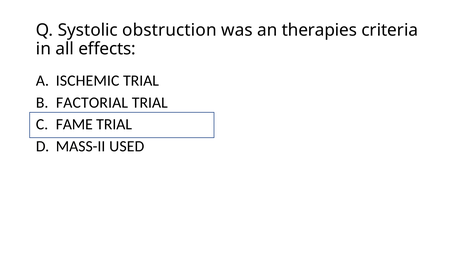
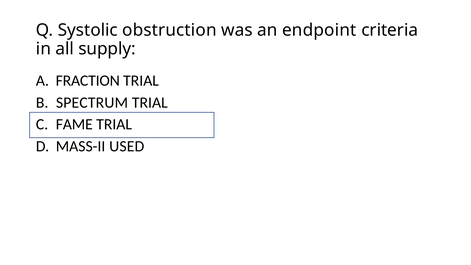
therapies: therapies -> endpoint
effects: effects -> supply
ISCHEMIC: ISCHEMIC -> FRACTION
FACTORIAL: FACTORIAL -> SPECTRUM
